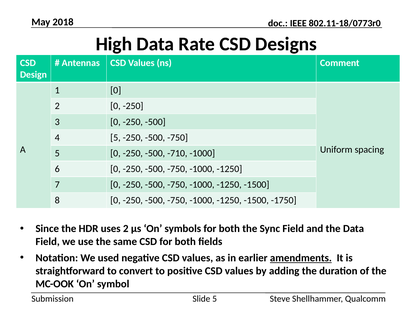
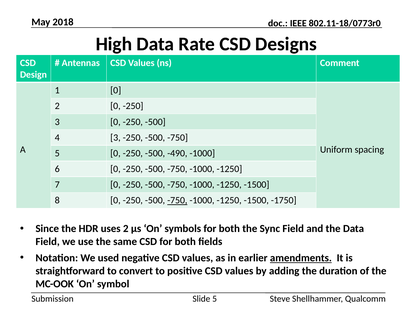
4 5: 5 -> 3
-710: -710 -> -490
-750 at (177, 200) underline: none -> present
